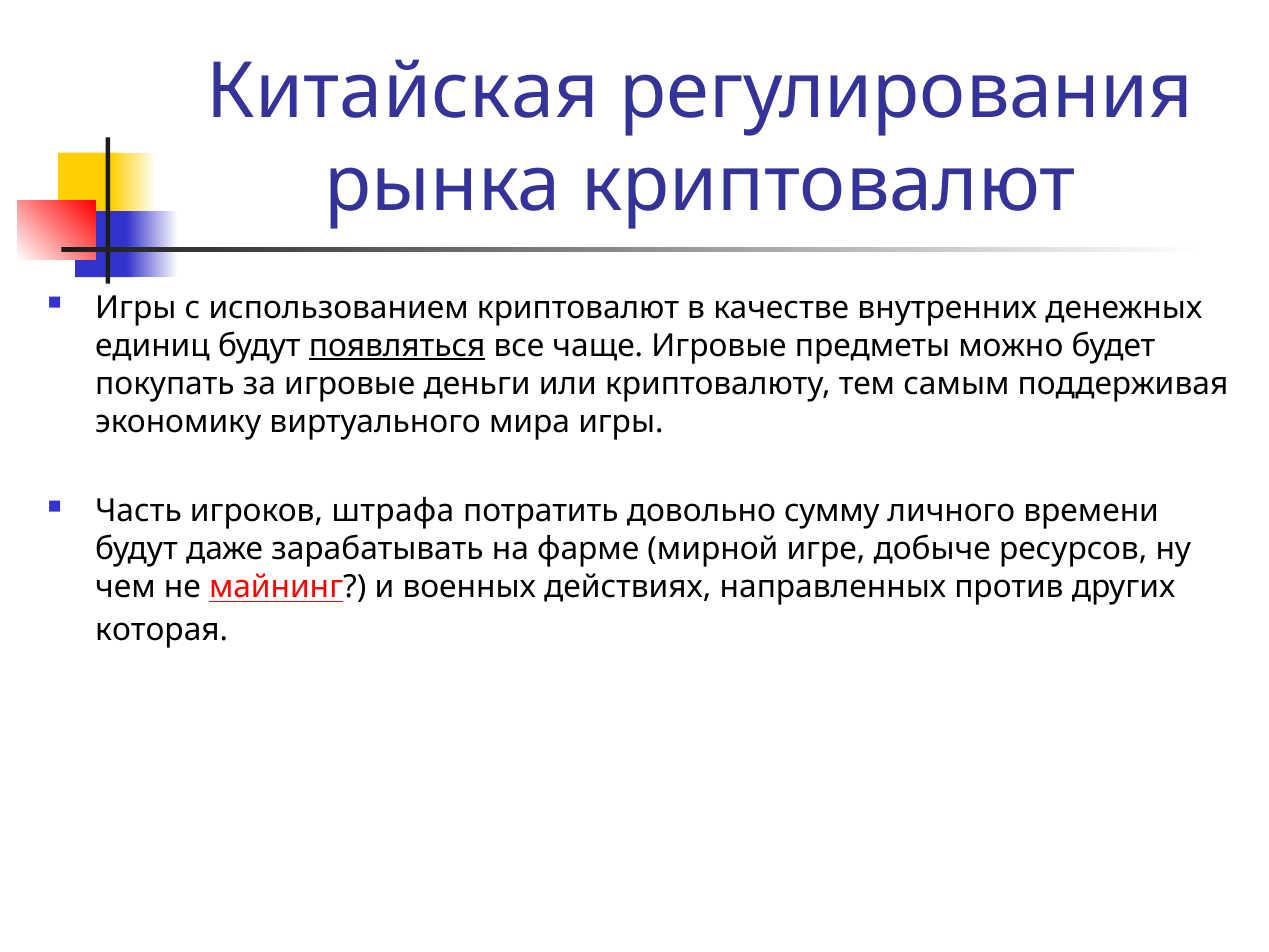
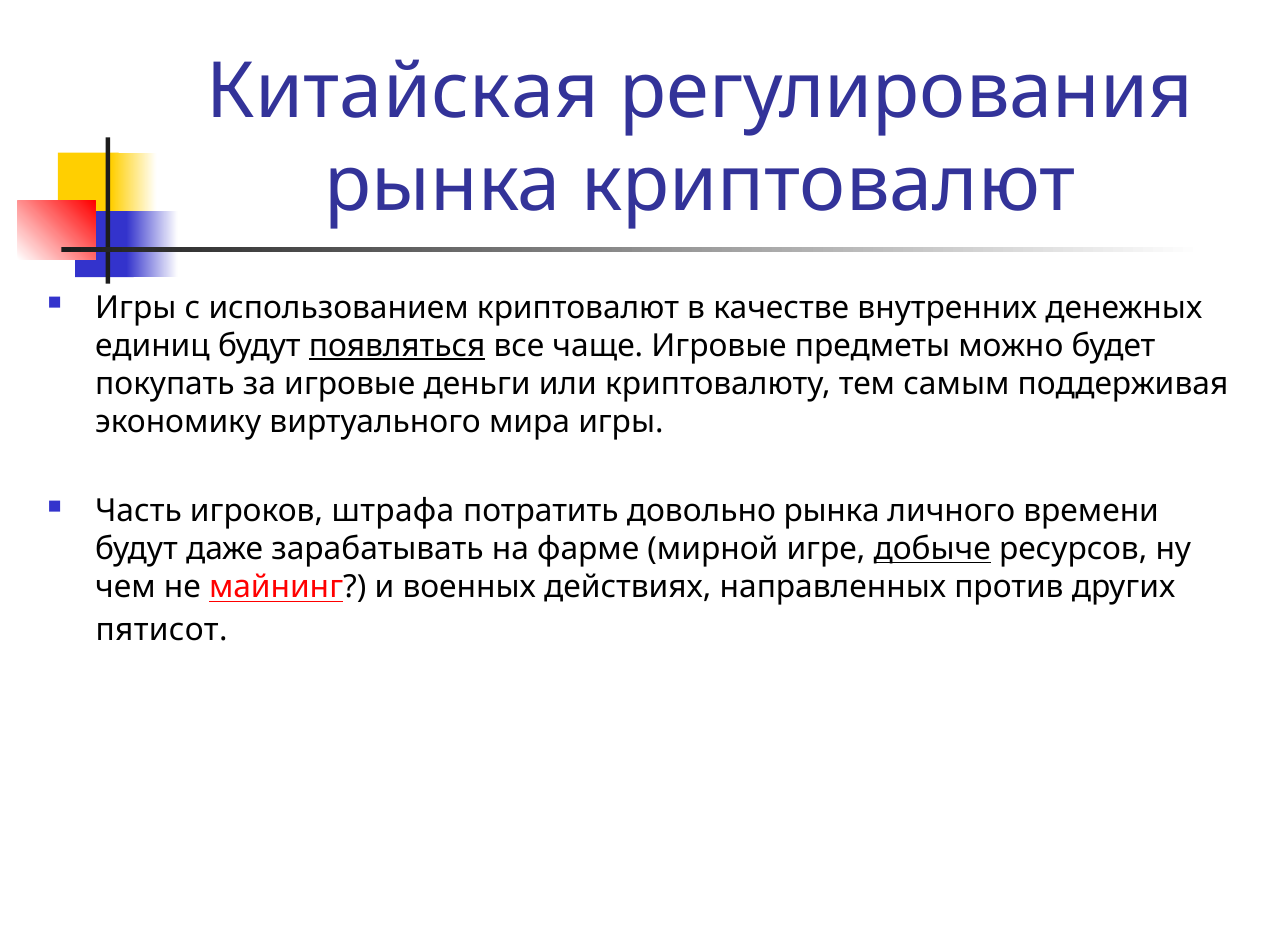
довольно сумму: сумму -> рынка
добыче underline: none -> present
которая: которая -> пятисот
